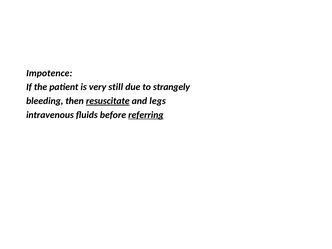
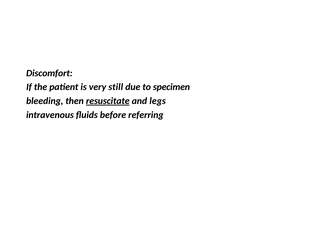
Impotence: Impotence -> Discomfort
strangely: strangely -> specimen
referring underline: present -> none
